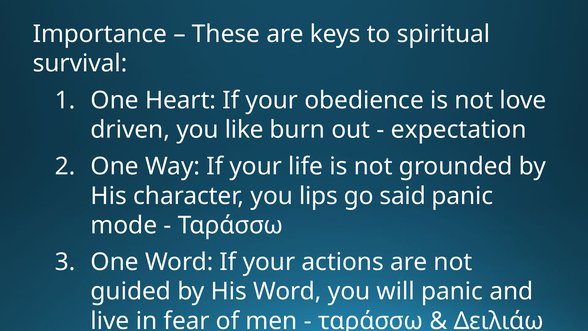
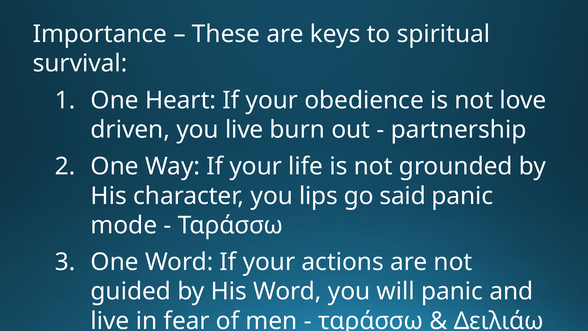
you like: like -> live
expectation: expectation -> partnership
